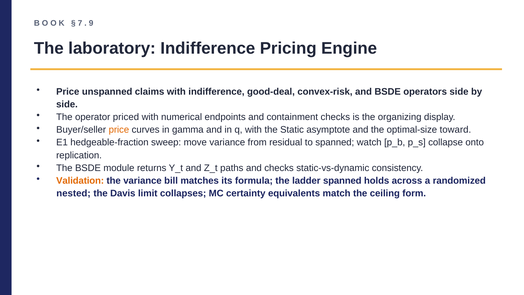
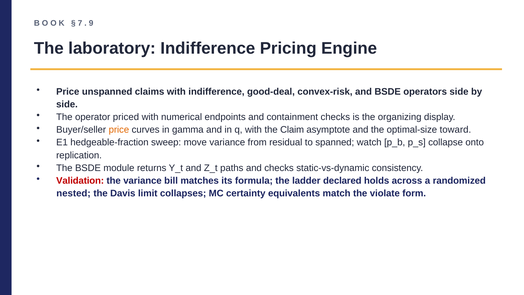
Static: Static -> Claim
Validation colour: orange -> red
ladder spanned: spanned -> declared
ceiling: ceiling -> violate
